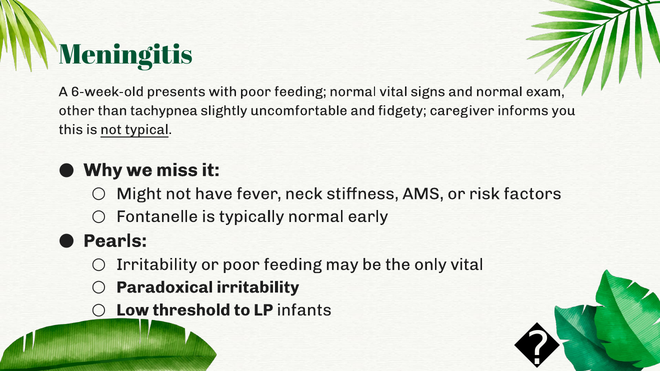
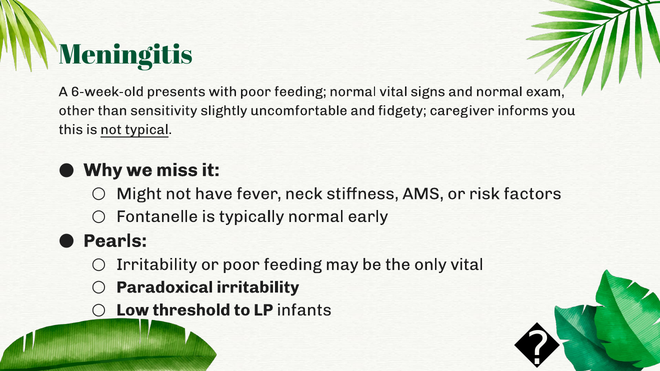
tachypnea: tachypnea -> sensitivity
